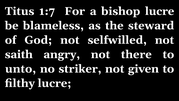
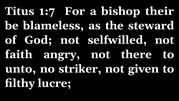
bishop lucre: lucre -> their
saith: saith -> faith
